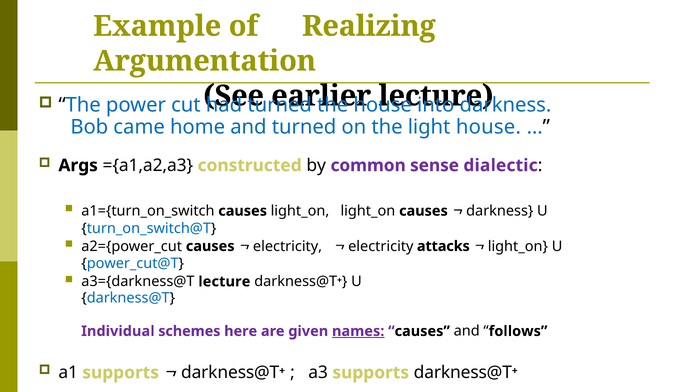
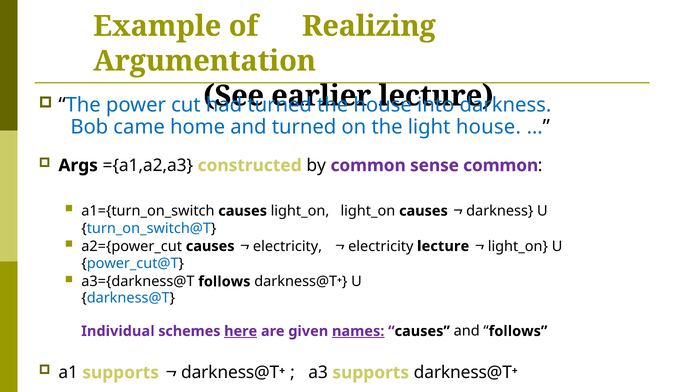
sense dialectic: dialectic -> common
electricity attacks: attacks -> lecture
a3={darkness@T lecture: lecture -> follows
here underline: none -> present
